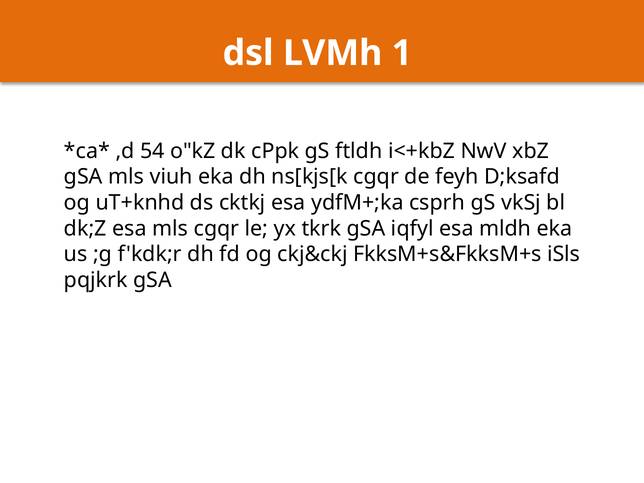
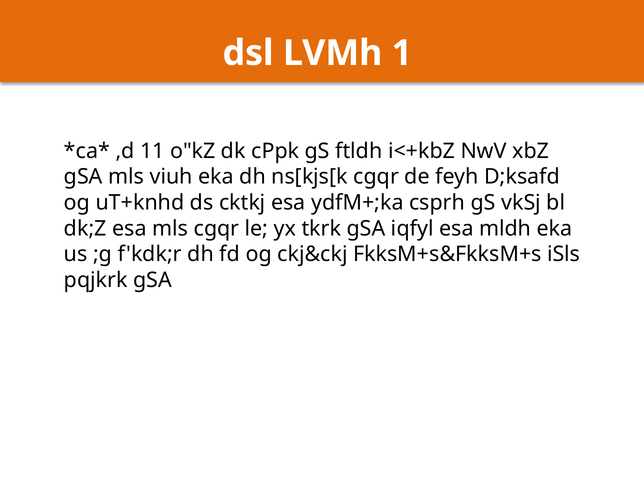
54: 54 -> 11
